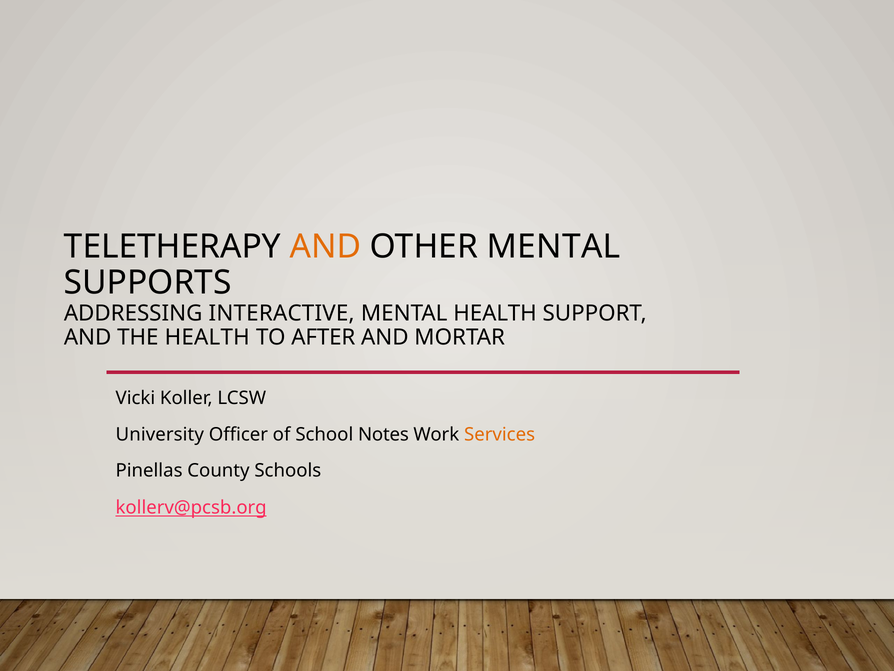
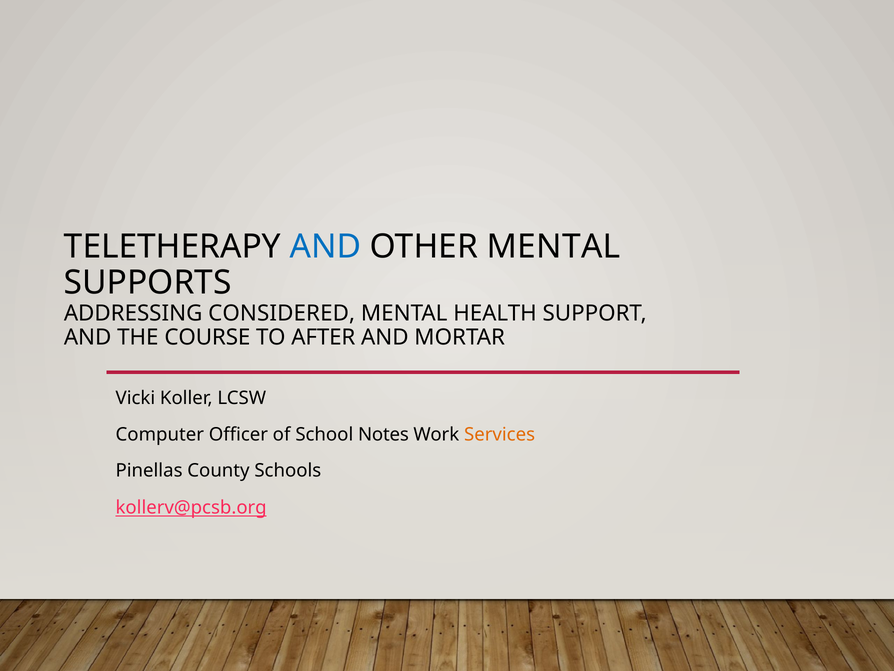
AND at (325, 246) colour: orange -> blue
INTERACTIVE: INTERACTIVE -> CONSIDERED
THE HEALTH: HEALTH -> COURSE
University: University -> Computer
